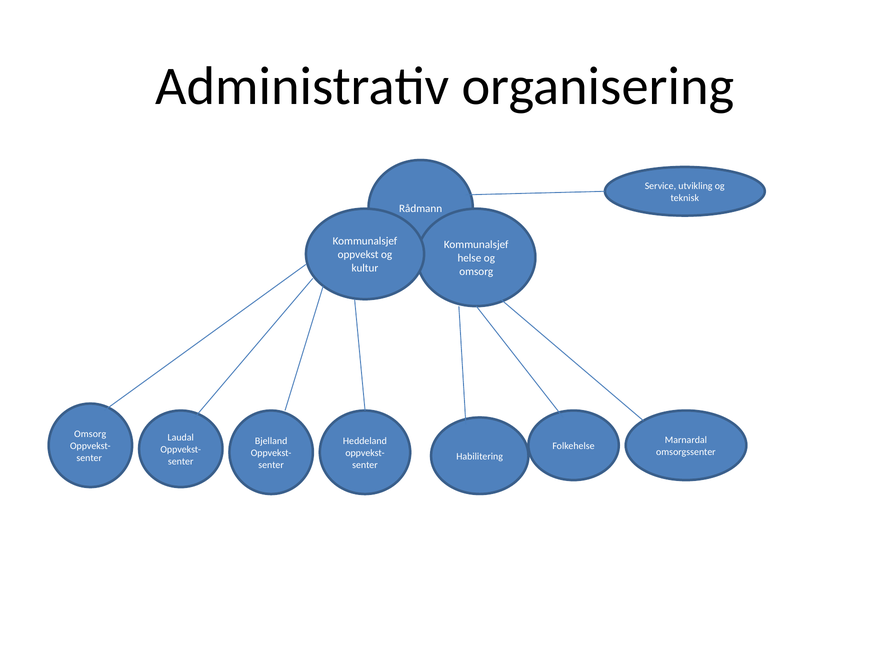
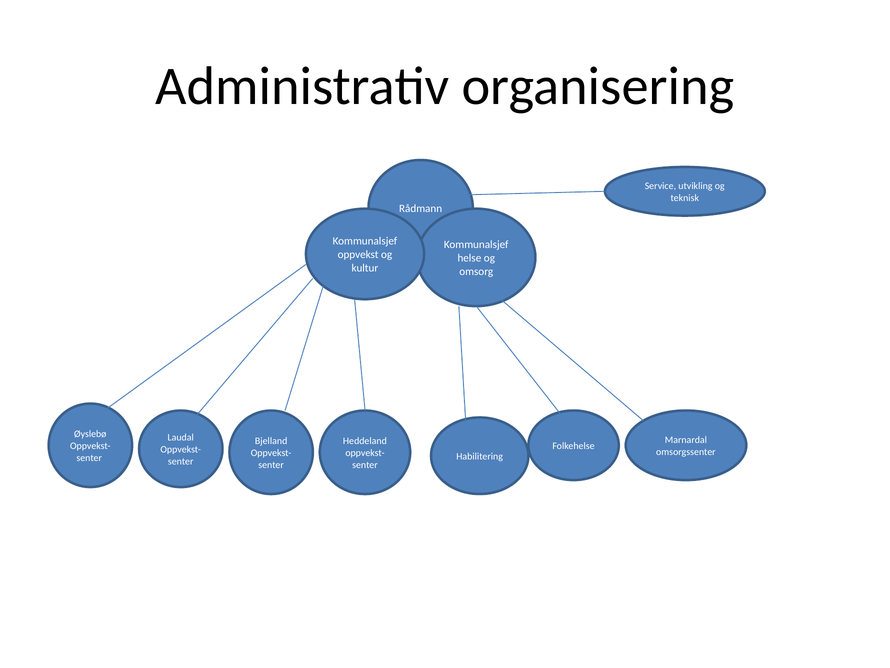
Omsorg at (90, 434): Omsorg -> Øyslebø
